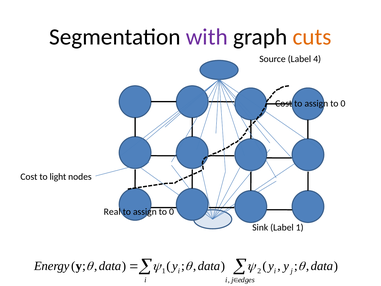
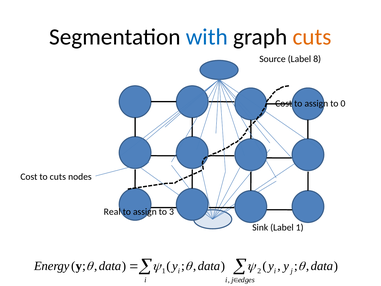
with colour: purple -> blue
4: 4 -> 8
to light: light -> cuts
0 at (171, 211): 0 -> 3
